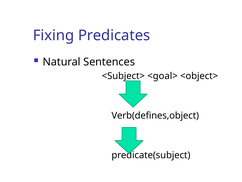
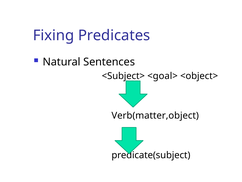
Verb(defines,object: Verb(defines,object -> Verb(matter,object
